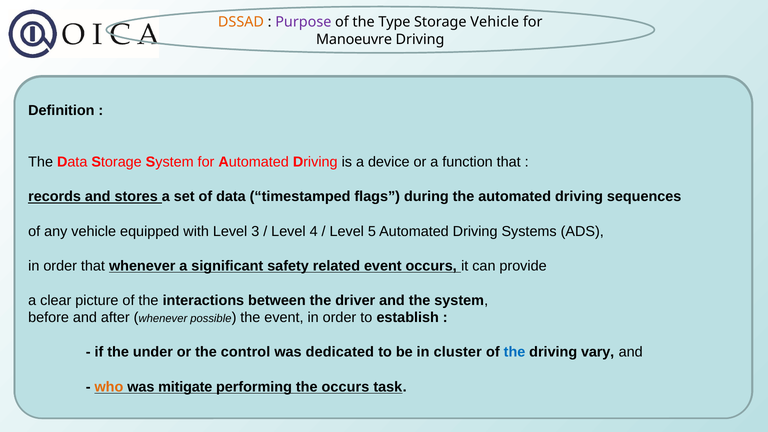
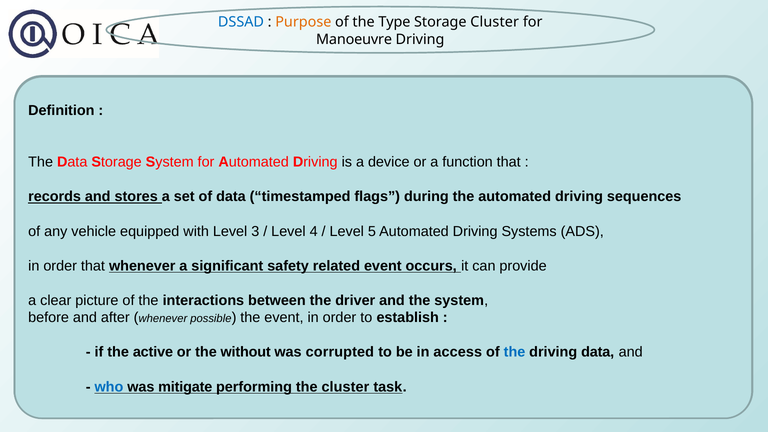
DSSAD colour: orange -> blue
Purpose colour: purple -> orange
Storage Vehicle: Vehicle -> Cluster
under: under -> active
control: control -> without
dedicated: dedicated -> corrupted
cluster: cluster -> access
driving vary: vary -> data
who colour: orange -> blue
the occurs: occurs -> cluster
